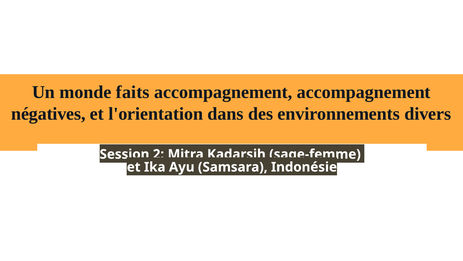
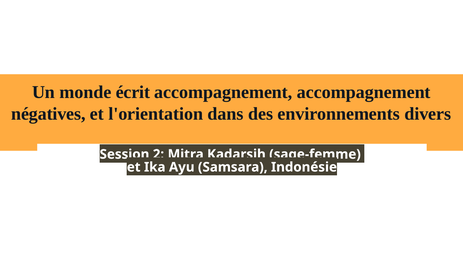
faits: faits -> écrit
